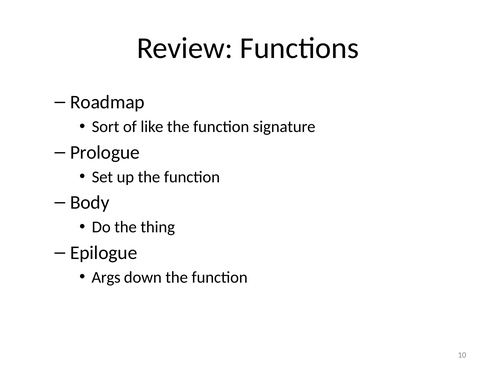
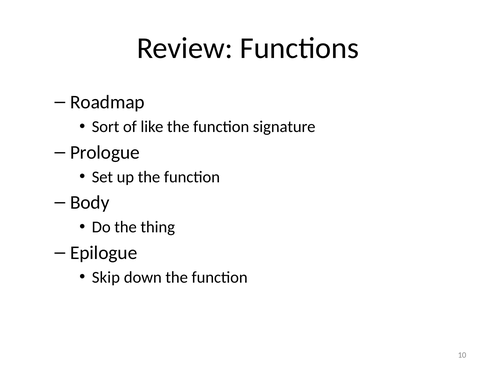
Args: Args -> Skip
